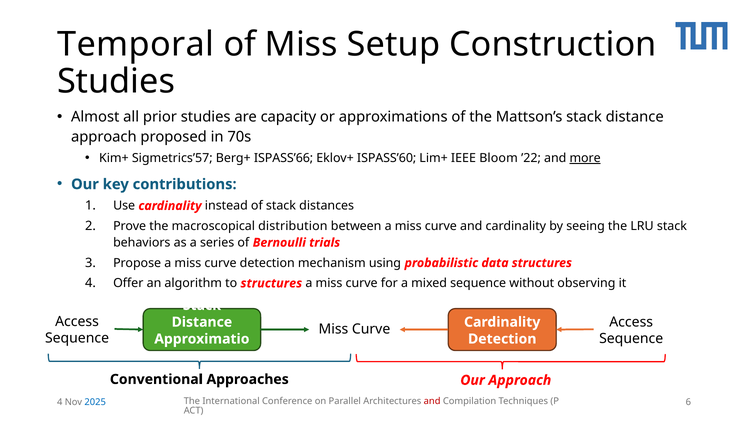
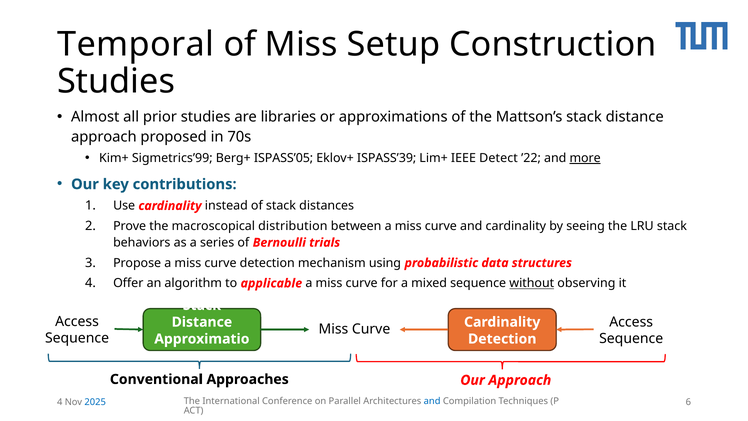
capacity: capacity -> libraries
Sigmetrics’57: Sigmetrics’57 -> Sigmetrics’99
ISPASS’66: ISPASS’66 -> ISPASS’05
ISPASS’60: ISPASS’60 -> ISPASS’39
Bloom: Bloom -> Detect
to structures: structures -> applicable
without underline: none -> present
and at (432, 401) colour: red -> blue
